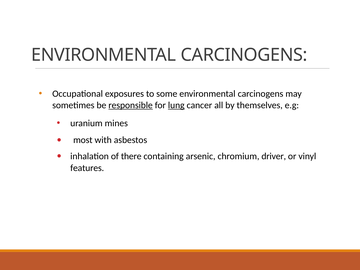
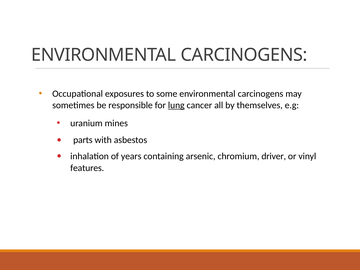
responsible underline: present -> none
most: most -> parts
there: there -> years
